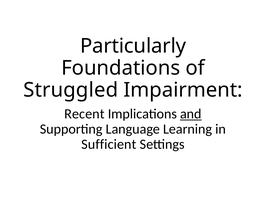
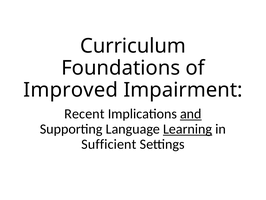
Particularly: Particularly -> Curriculum
Struggled: Struggled -> Improved
Learning underline: none -> present
